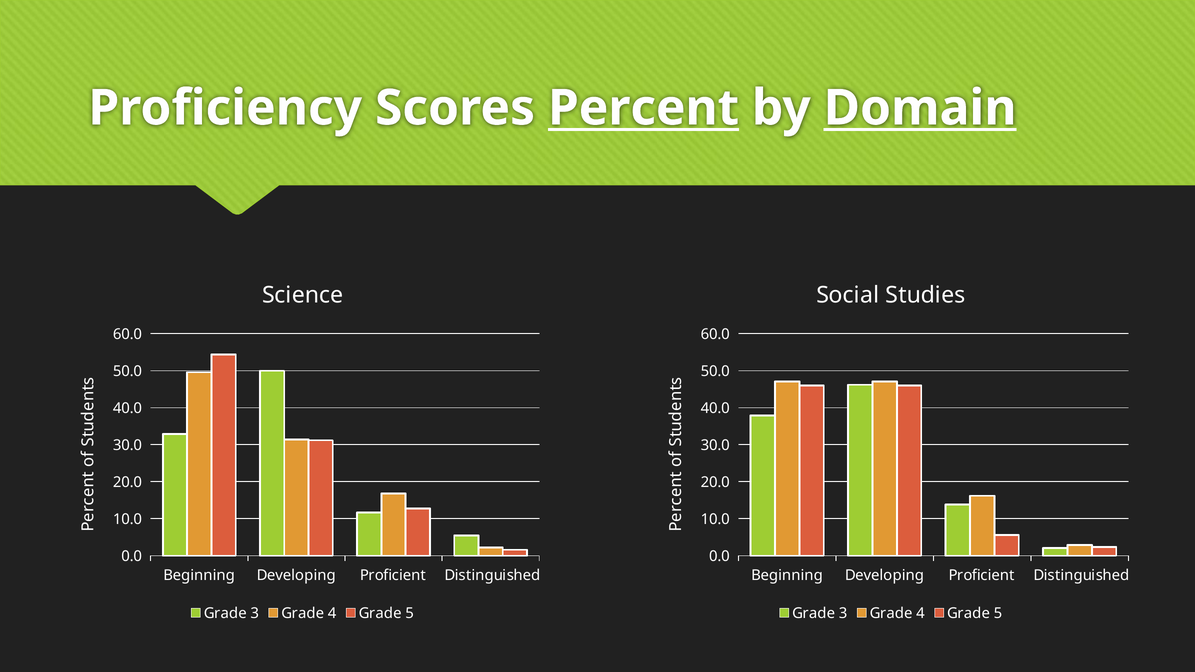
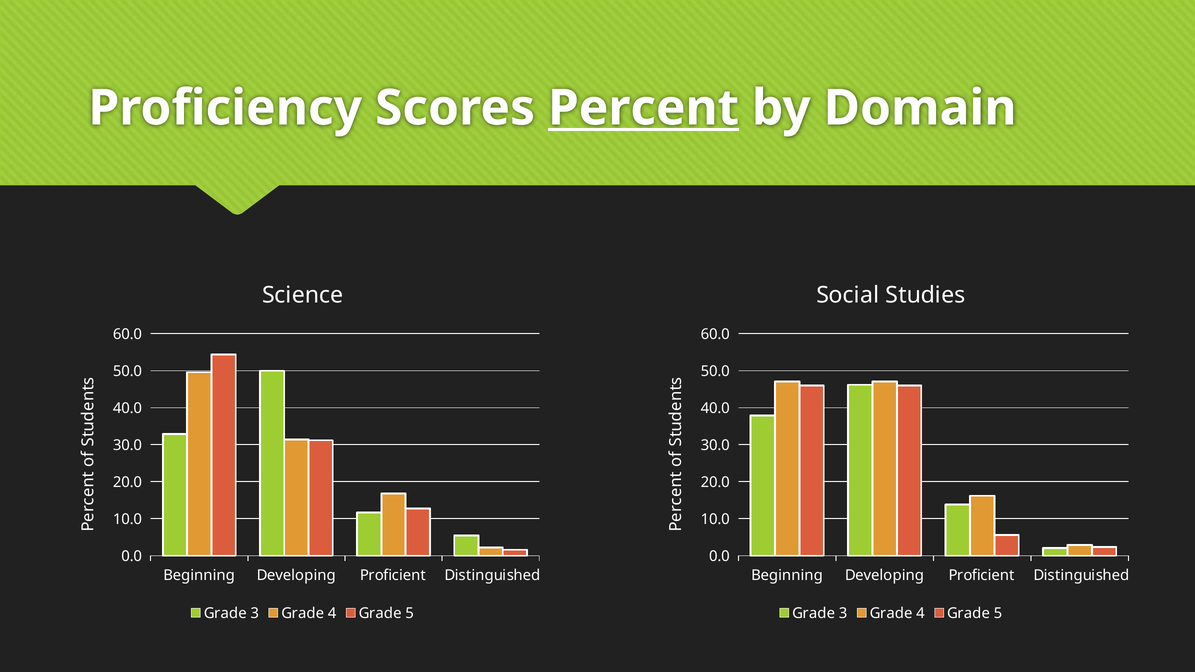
Domain underline: present -> none
